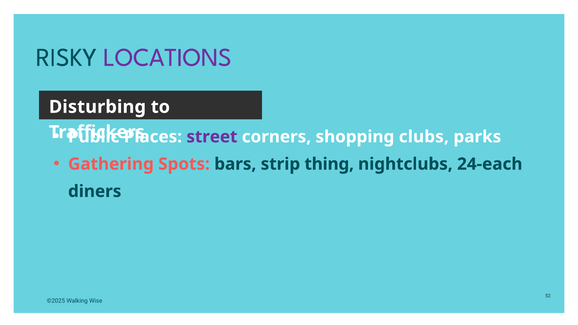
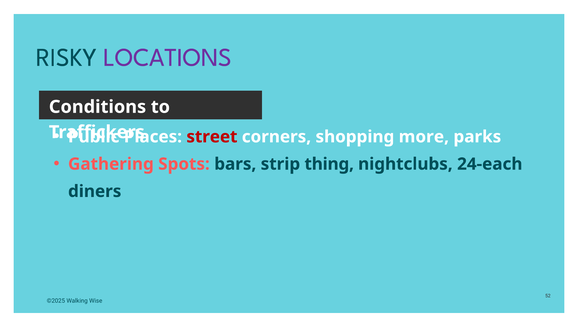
Disturbing: Disturbing -> Conditions
street colour: purple -> red
clubs: clubs -> more
